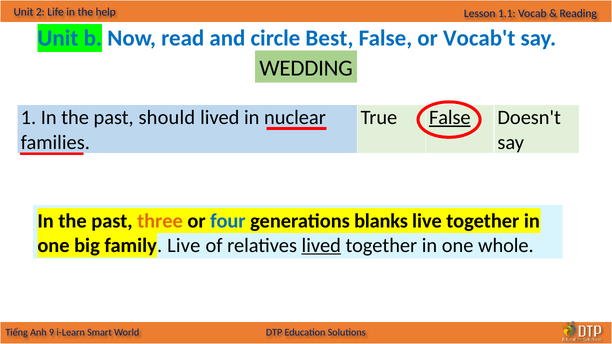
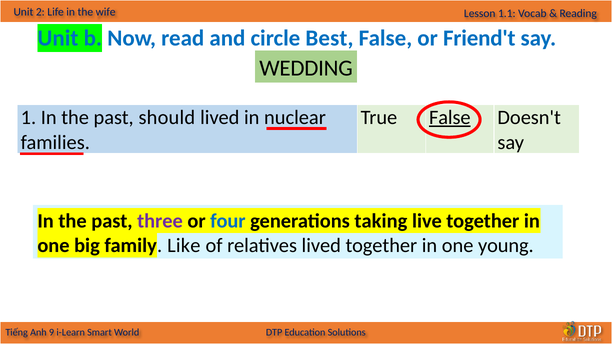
help: help -> wife
Vocab't: Vocab't -> Friend't
three colour: orange -> purple
blanks: blanks -> taking
family Live: Live -> Like
lived at (321, 246) underline: present -> none
whole: whole -> young
